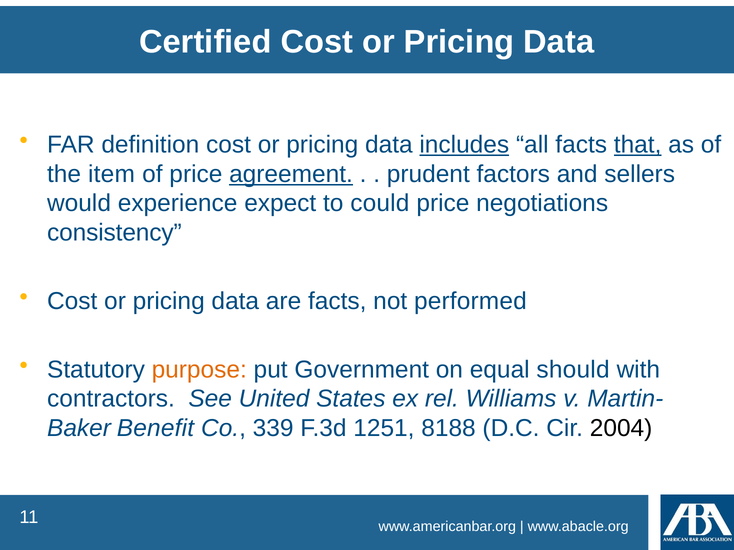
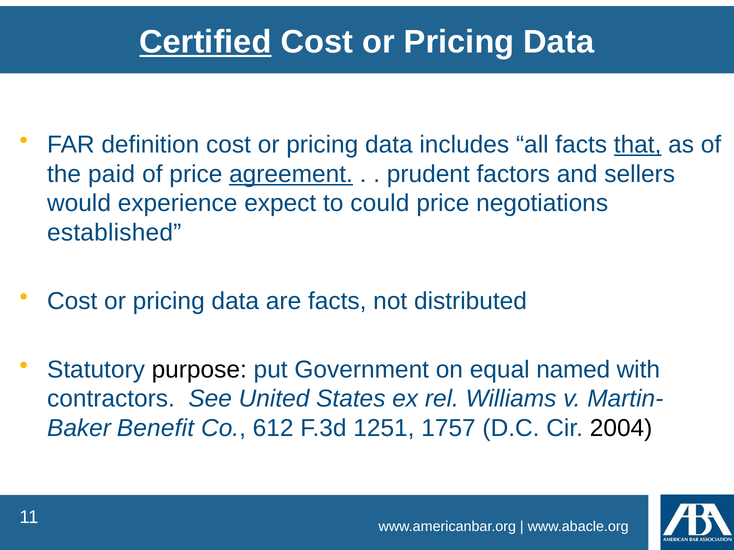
Certified underline: none -> present
includes underline: present -> none
item: item -> paid
consistency: consistency -> established
performed: performed -> distributed
purpose colour: orange -> black
should: should -> named
339: 339 -> 612
8188: 8188 -> 1757
